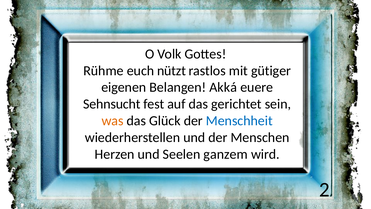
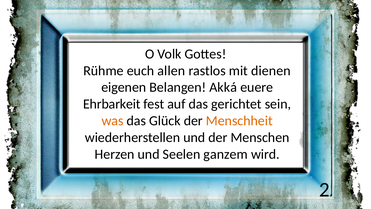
nützt: nützt -> allen
gütiger: gütiger -> dienen
Sehnsucht: Sehnsucht -> Ehrbarkeit
Menschheit colour: blue -> orange
